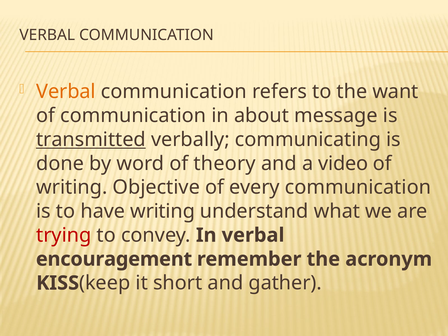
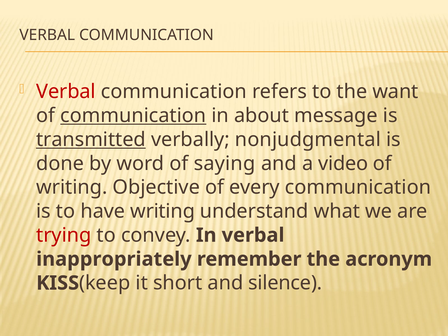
Verbal at (66, 92) colour: orange -> red
communication at (133, 116) underline: none -> present
communicating: communicating -> nonjudgmental
theory: theory -> saying
encouragement: encouragement -> inappropriately
gather: gather -> silence
